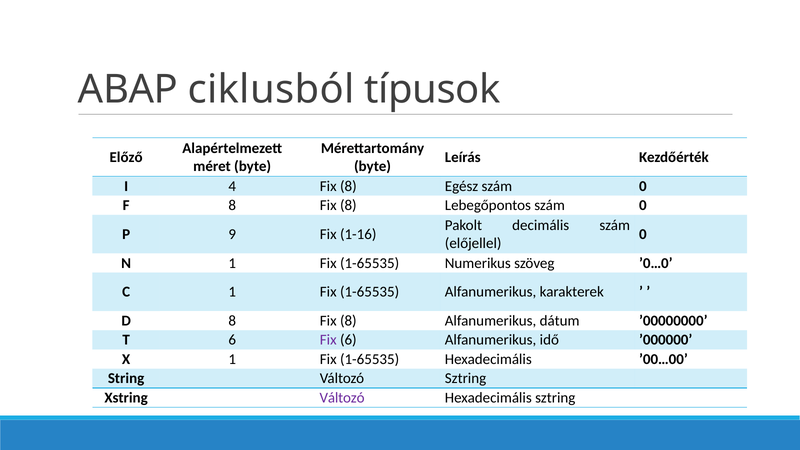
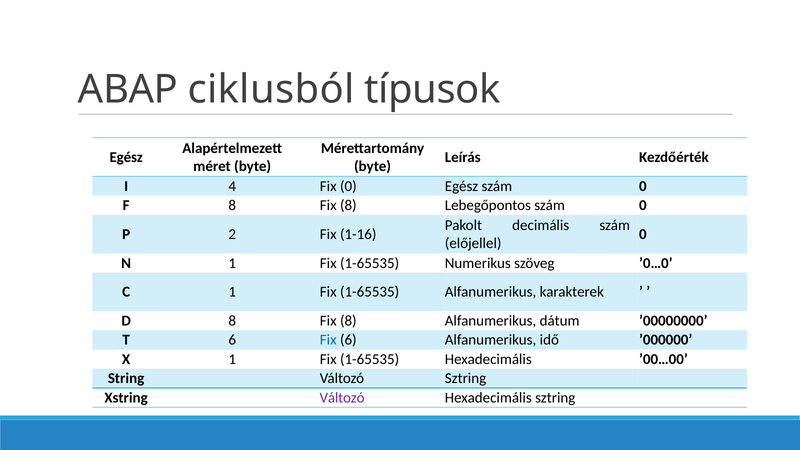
Előző at (126, 157): Előző -> Egész
4 Fix 8: 8 -> 0
9: 9 -> 2
Fix at (328, 340) colour: purple -> blue
